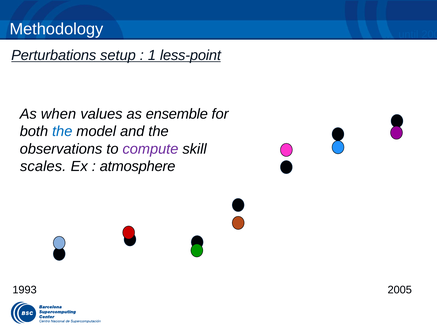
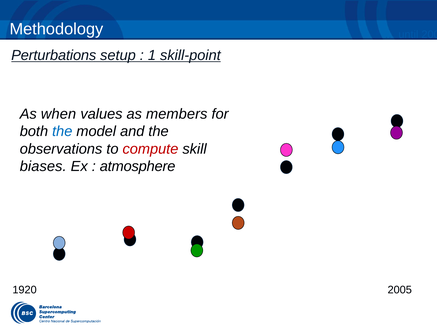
less-point: less-point -> skill-point
ensemble: ensemble -> members
compute colour: purple -> red
scales: scales -> biases
1993: 1993 -> 1920
